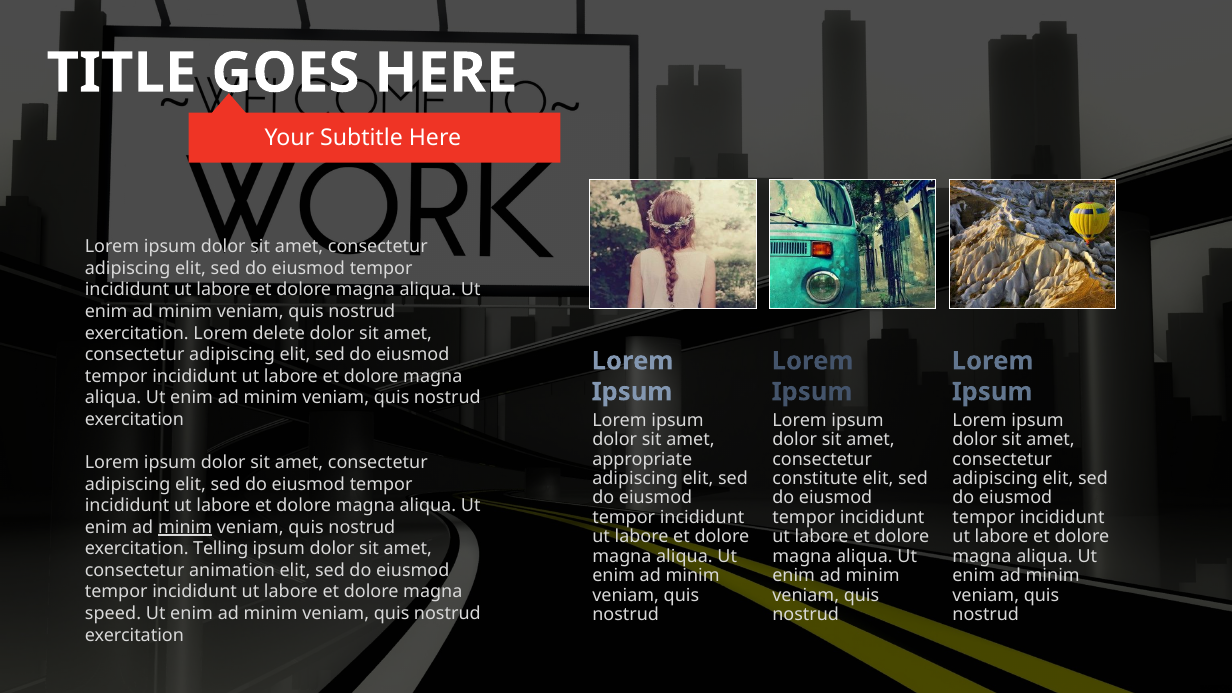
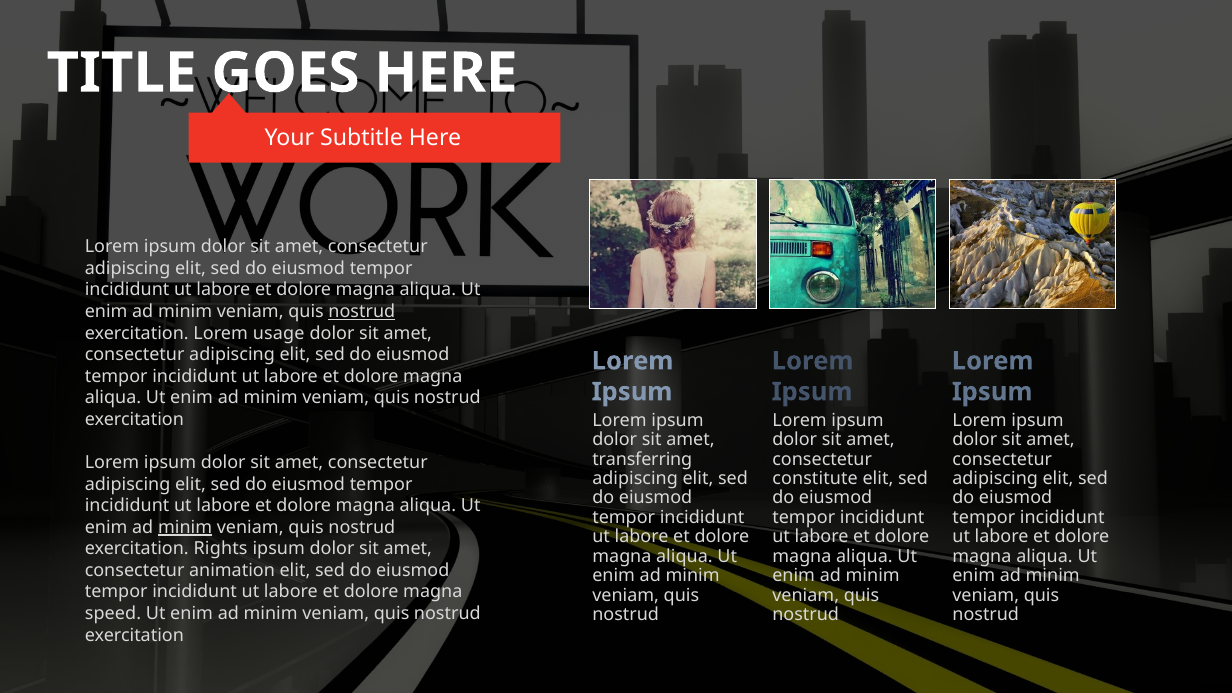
nostrud at (362, 312) underline: none -> present
delete: delete -> usage
appropriate: appropriate -> transferring
Telling: Telling -> Rights
